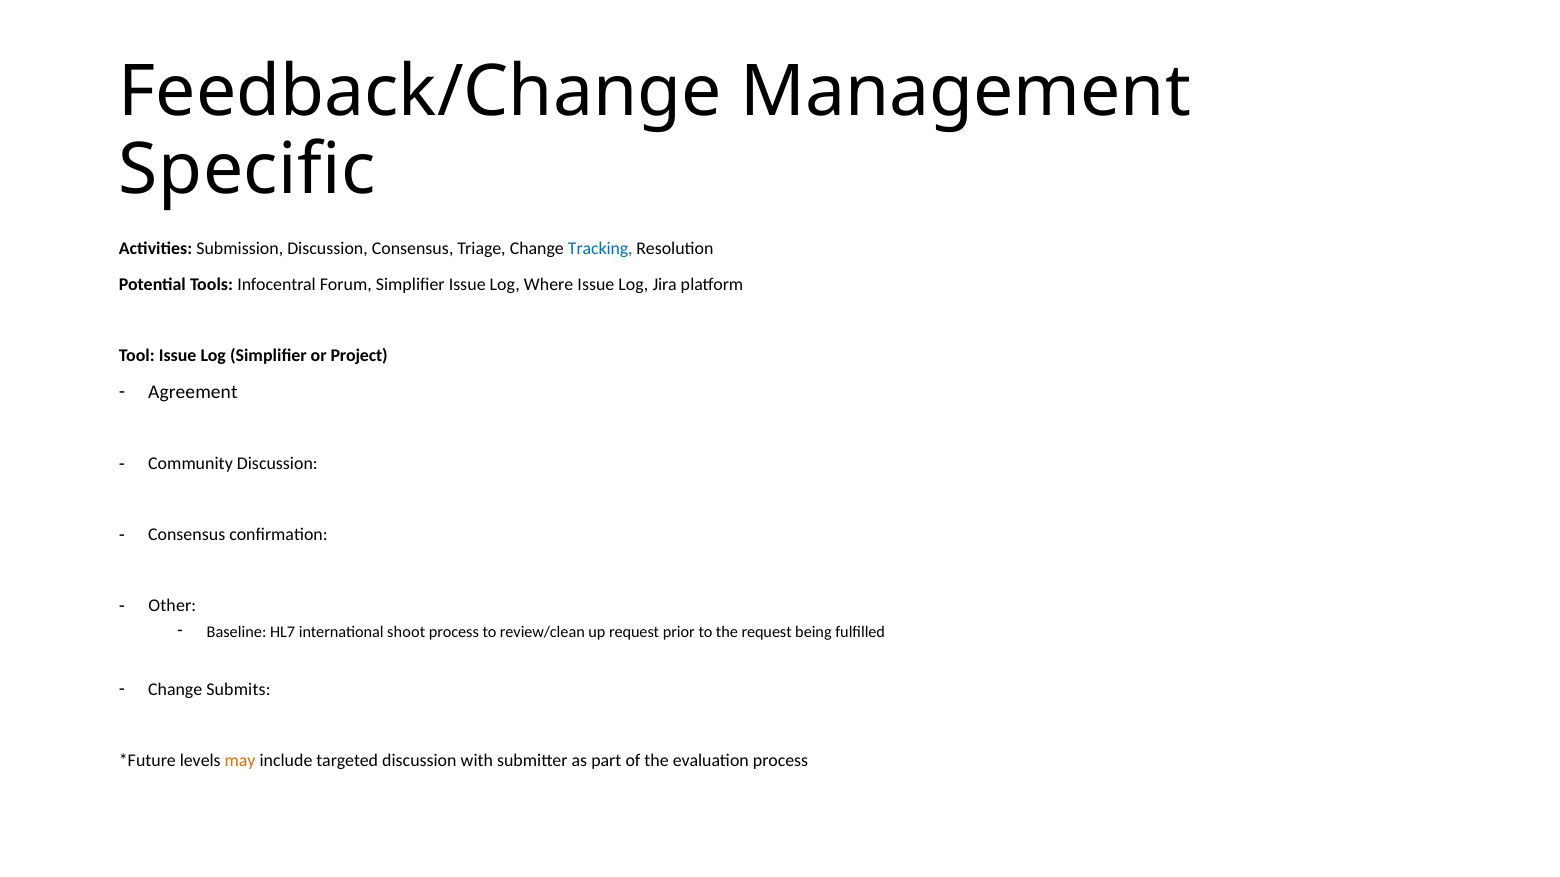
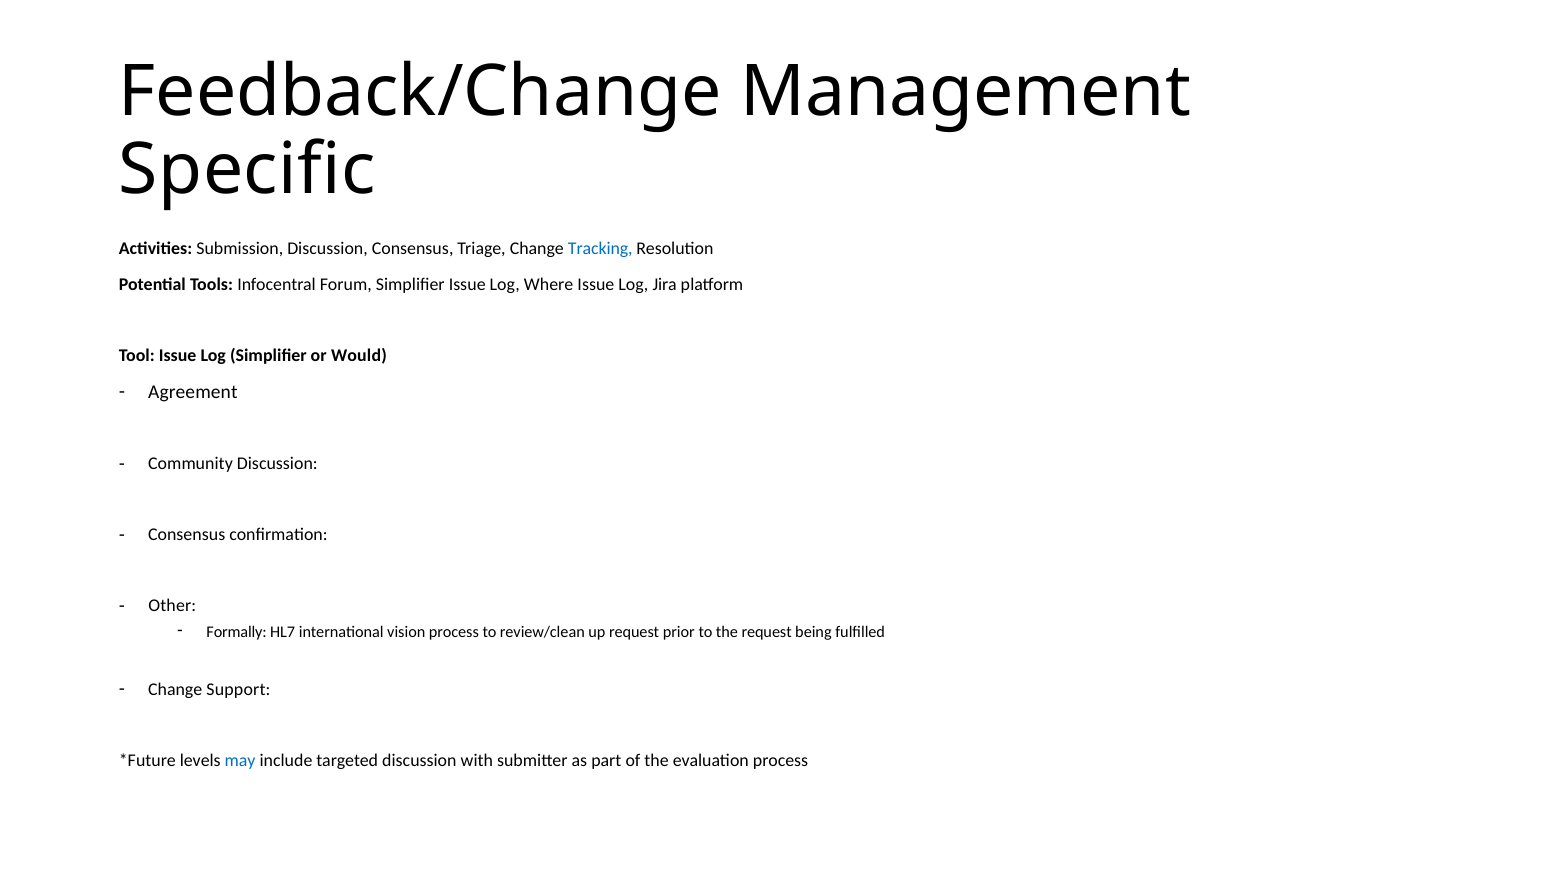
Project: Project -> Would
Baseline: Baseline -> Formally
shoot: shoot -> vision
Submits: Submits -> Support
may colour: orange -> blue
